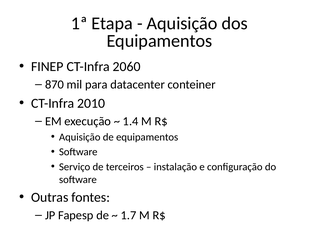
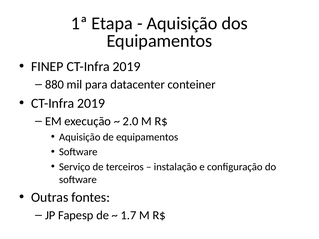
FINEP CT-Infra 2060: 2060 -> 2019
870: 870 -> 880
2010 at (91, 103): 2010 -> 2019
1.4: 1.4 -> 2.0
